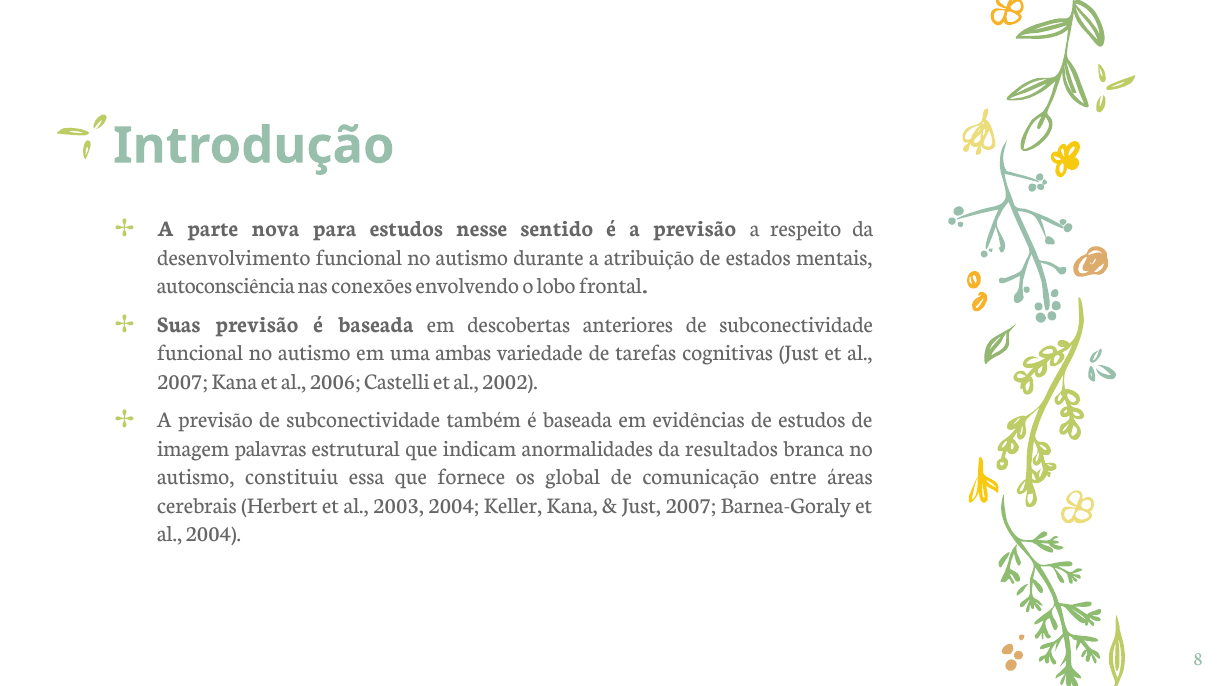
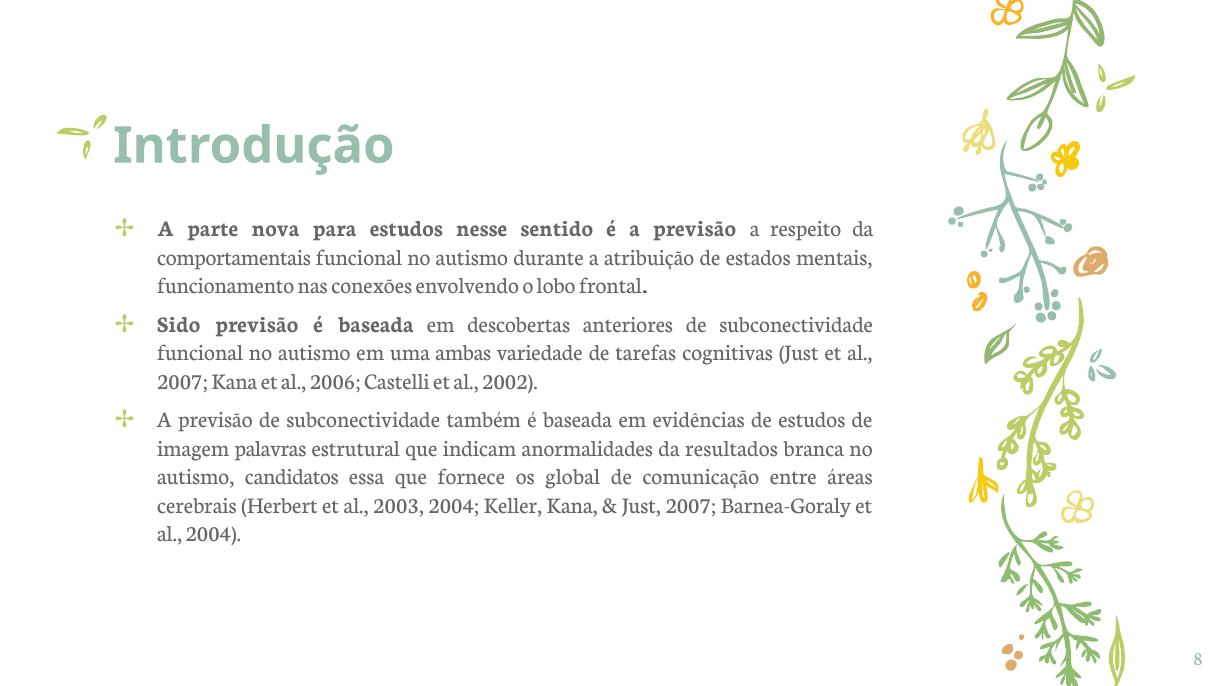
desenvolvimento: desenvolvimento -> comportamentais
autoconsciência: autoconsciência -> funcionamento
Suas: Suas -> Sido
constituiu: constituiu -> candidatos
